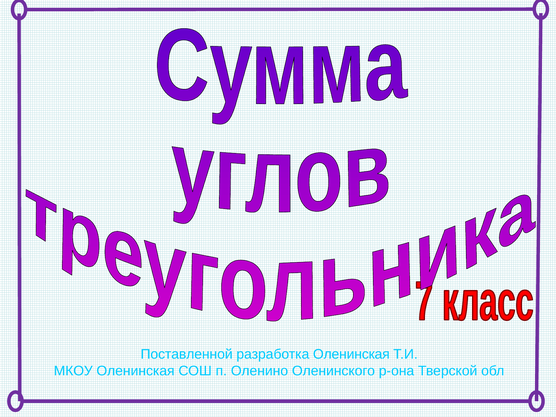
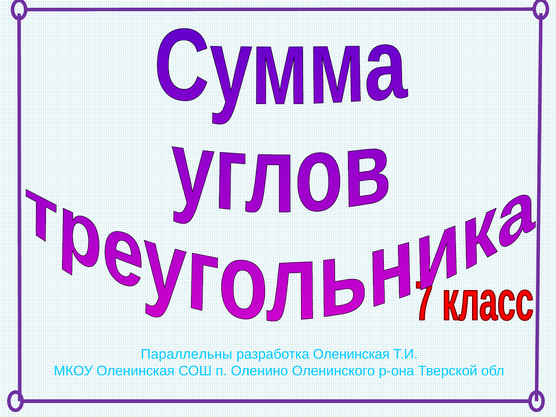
Поставленной: Поставленной -> Параллельны
